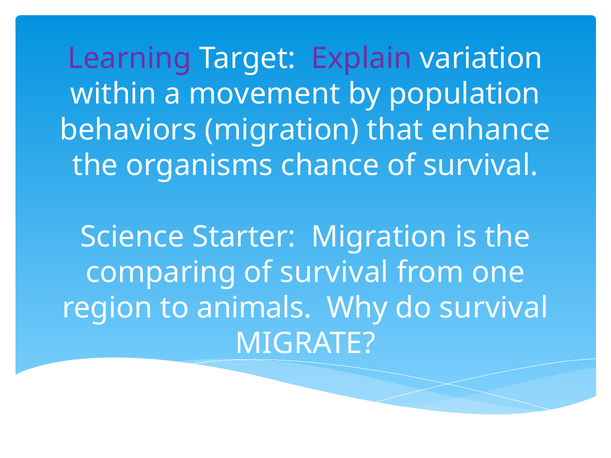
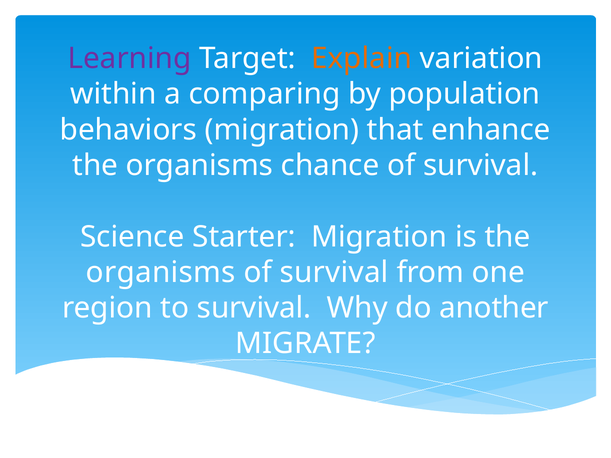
Explain colour: purple -> orange
movement: movement -> comparing
comparing at (161, 272): comparing -> organisms
to animals: animals -> survival
do survival: survival -> another
